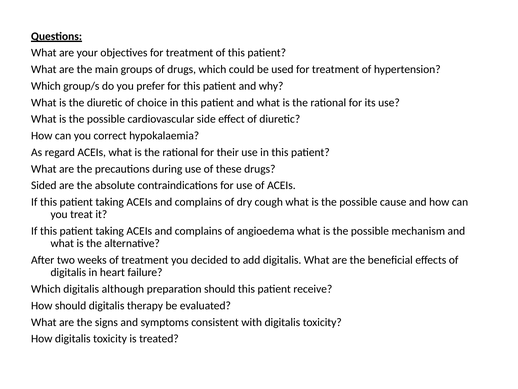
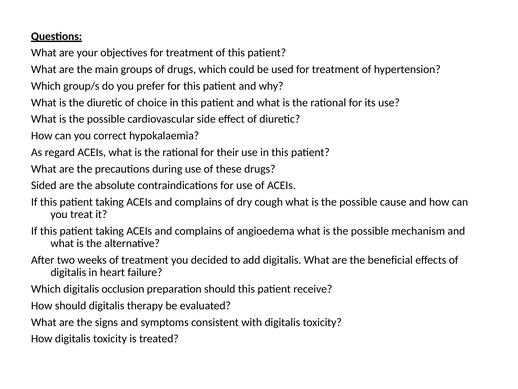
although: although -> occlusion
